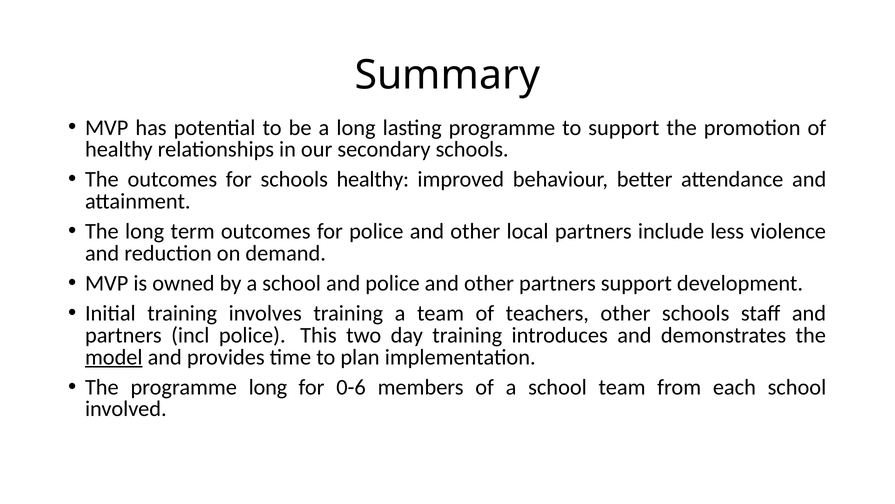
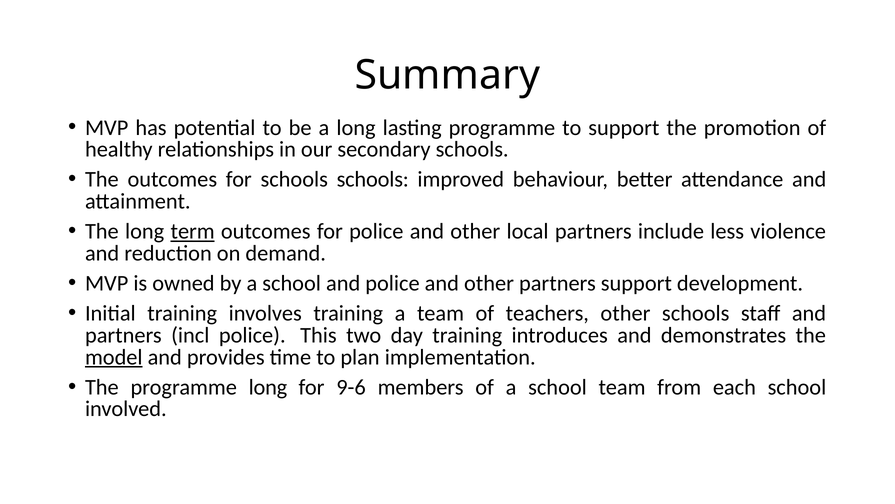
schools healthy: healthy -> schools
term underline: none -> present
0-6: 0-6 -> 9-6
